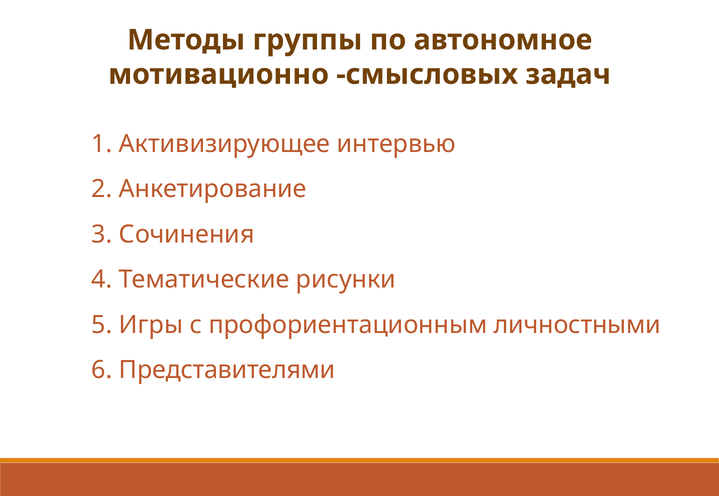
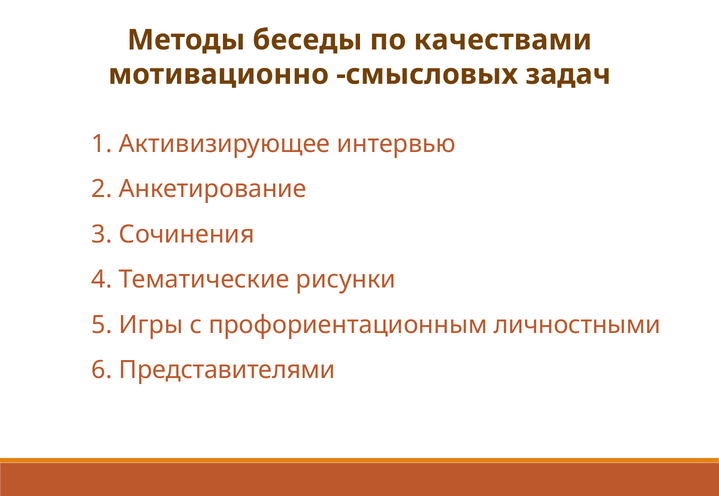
группы: группы -> беседы
автономное: автономное -> качествами
